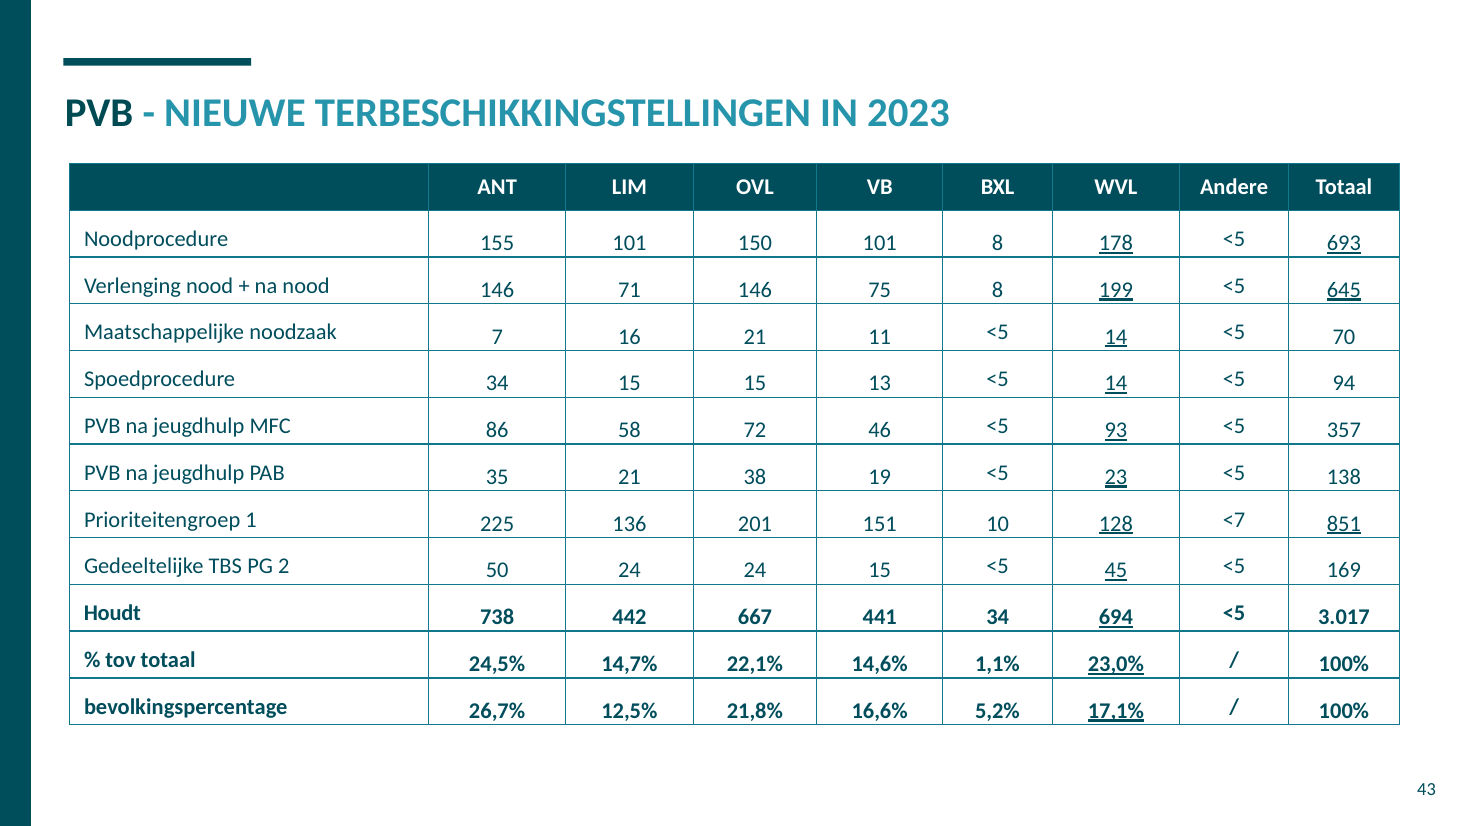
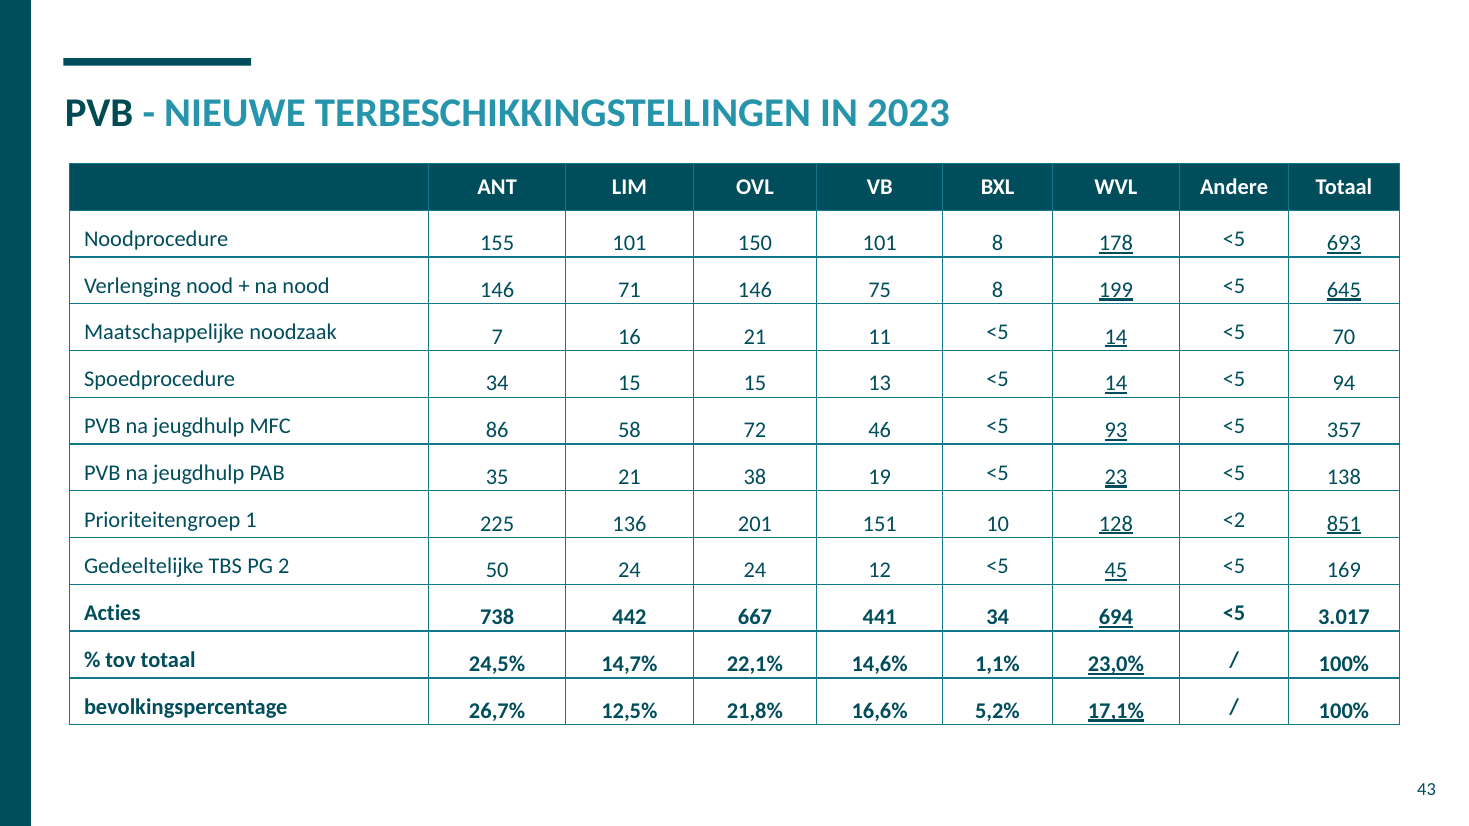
<7: <7 -> <2
24 15: 15 -> 12
Houdt: Houdt -> Acties
